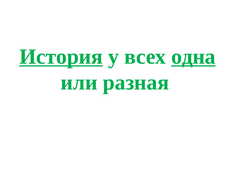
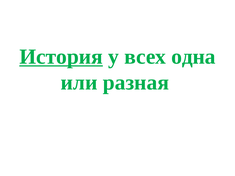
одна underline: present -> none
